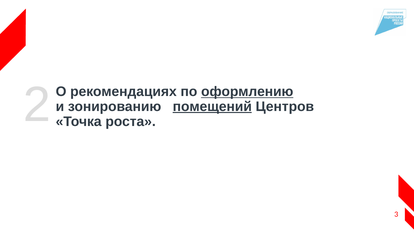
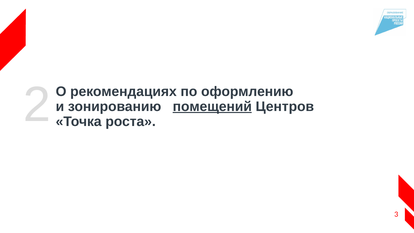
оформлению underline: present -> none
